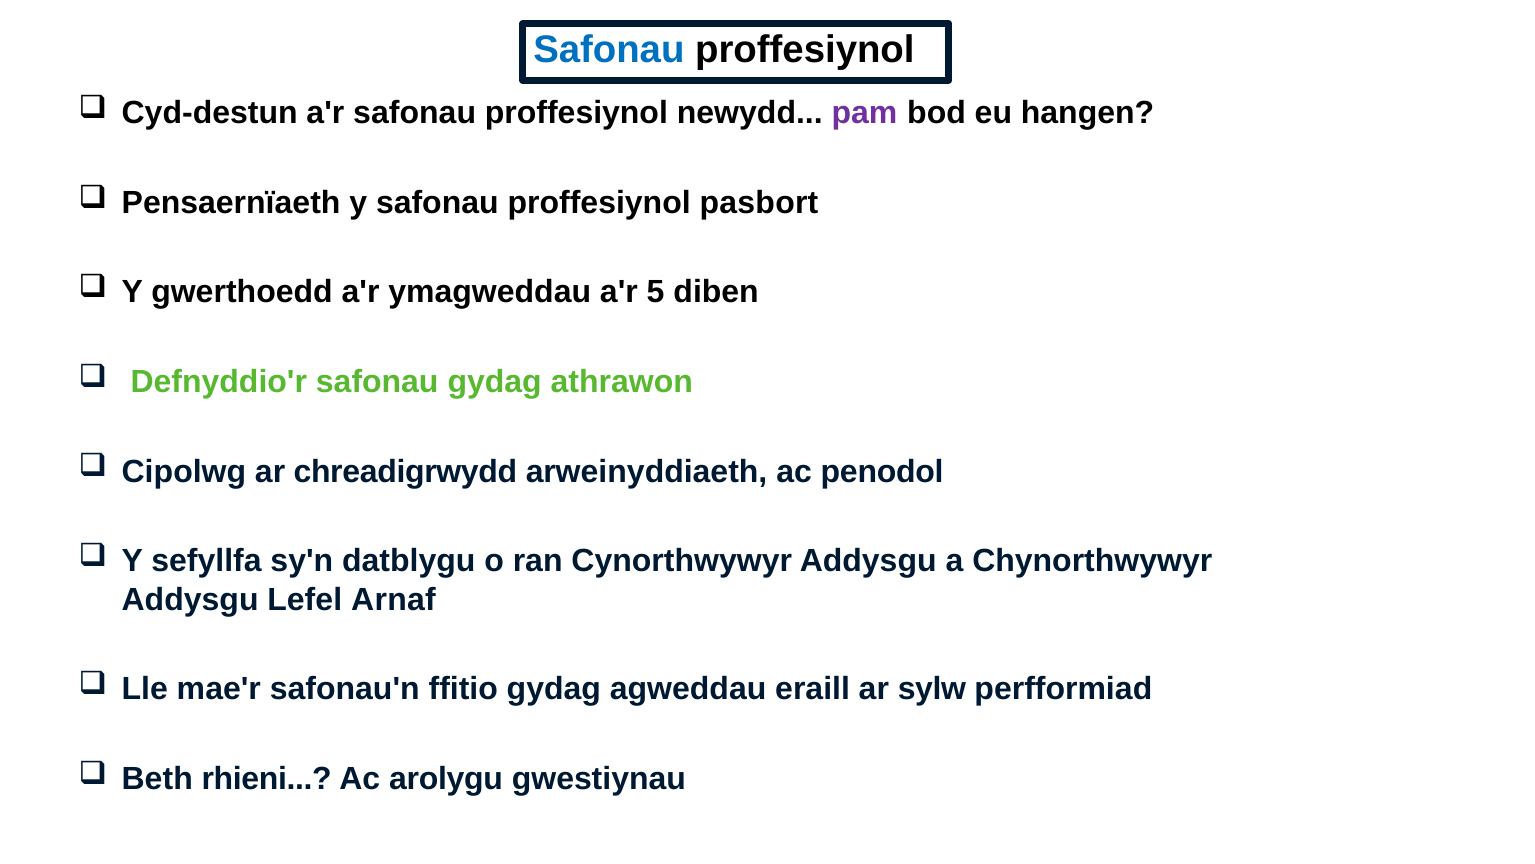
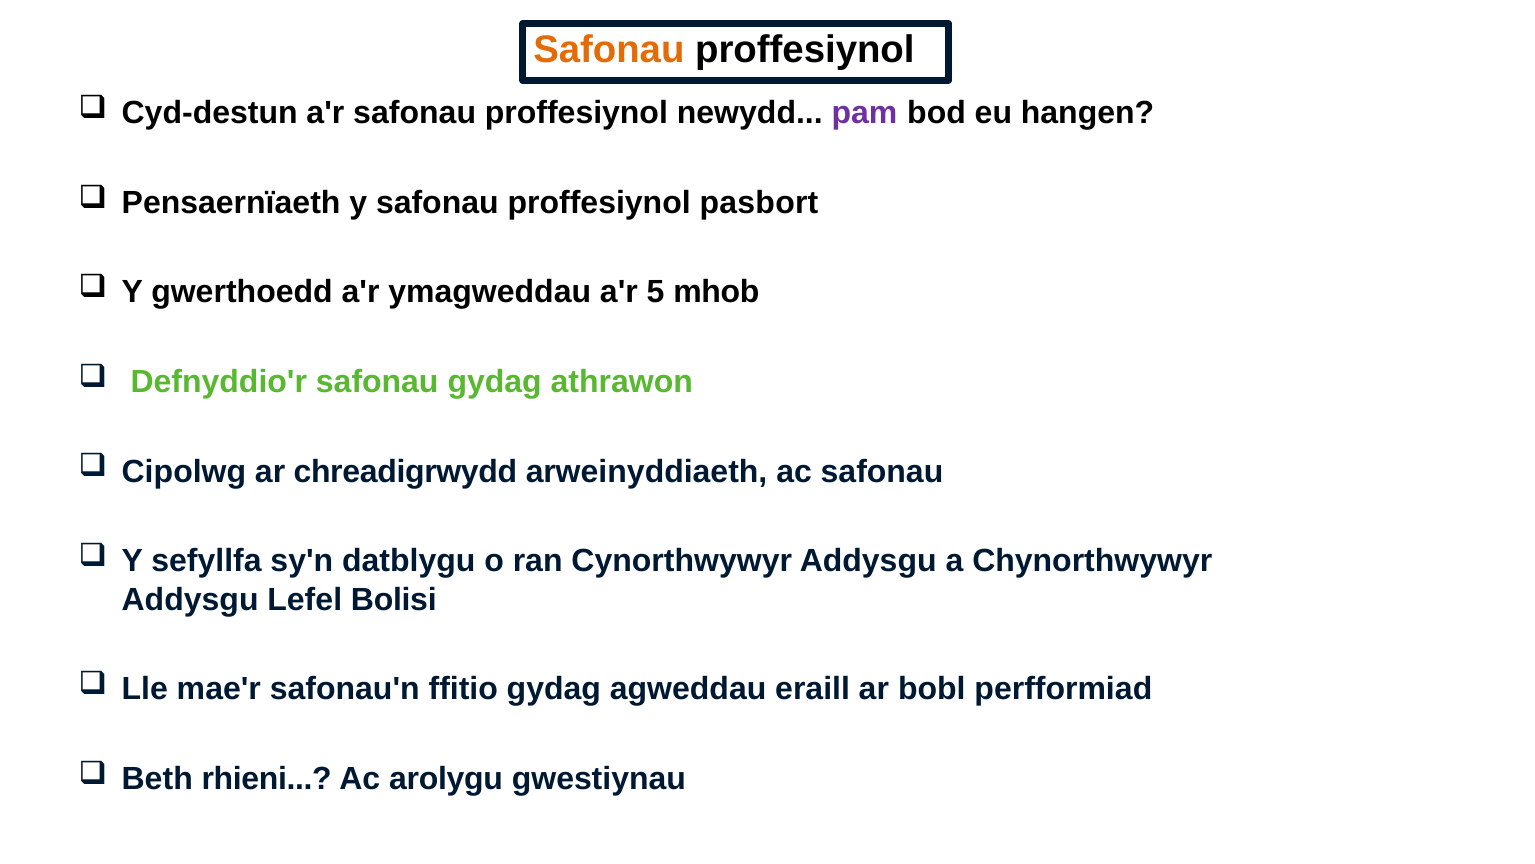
Safonau at (609, 49) colour: blue -> orange
diben: diben -> mhob
ac penodol: penodol -> safonau
Arnaf: Arnaf -> Bolisi
sylw: sylw -> bobl
